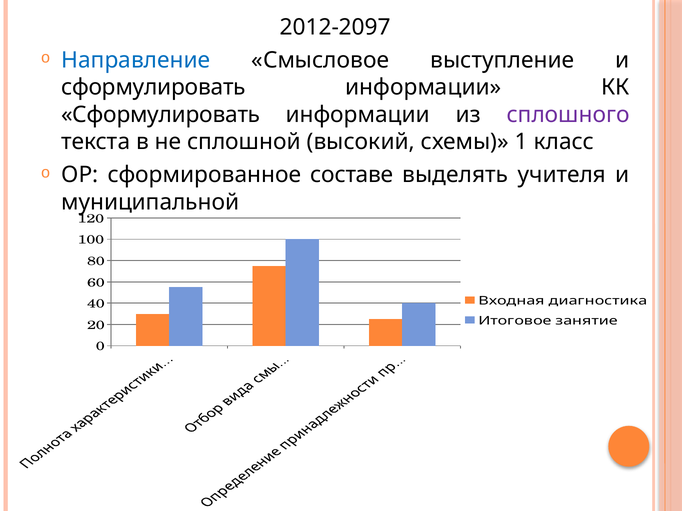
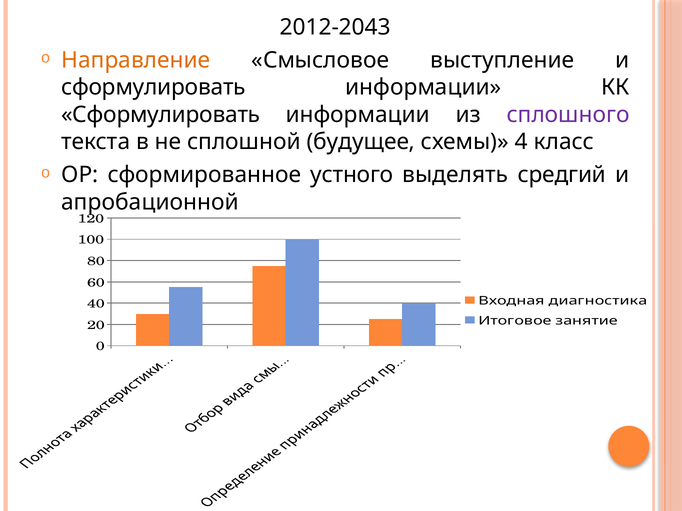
2012-2097: 2012-2097 -> 2012-2043
Направление colour: blue -> orange
высокий: высокий -> будущее
1: 1 -> 4
составе: составе -> устного
учителя: учителя -> средгий
муниципальной: муниципальной -> апробационной
